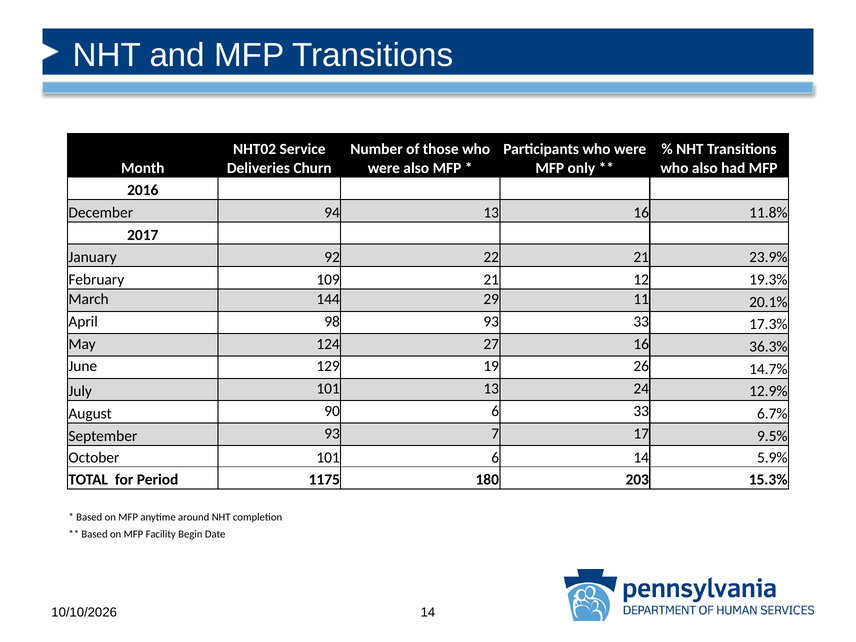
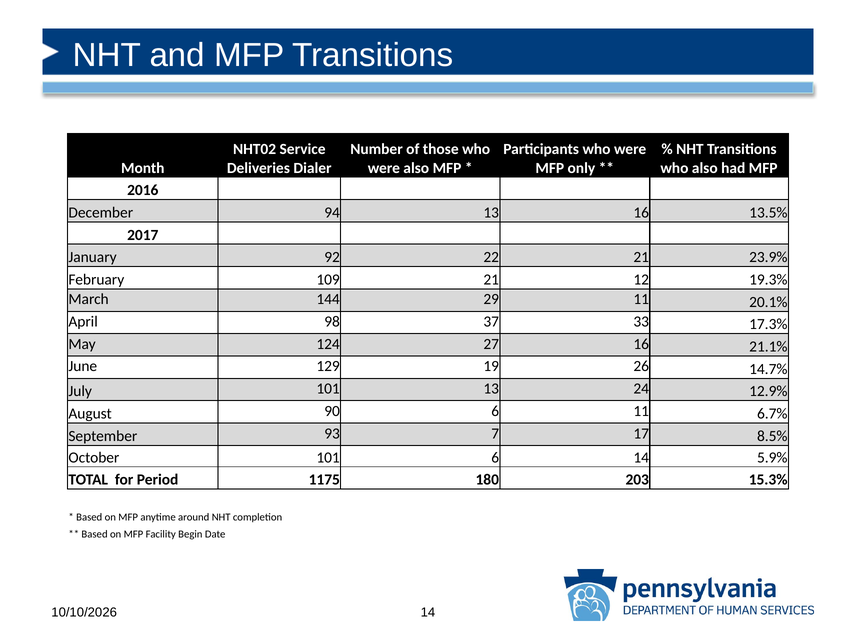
Churn: Churn -> Dialer
11.8%: 11.8% -> 13.5%
98 93: 93 -> 37
36.3%: 36.3% -> 21.1%
6 33: 33 -> 11
9.5%: 9.5% -> 8.5%
